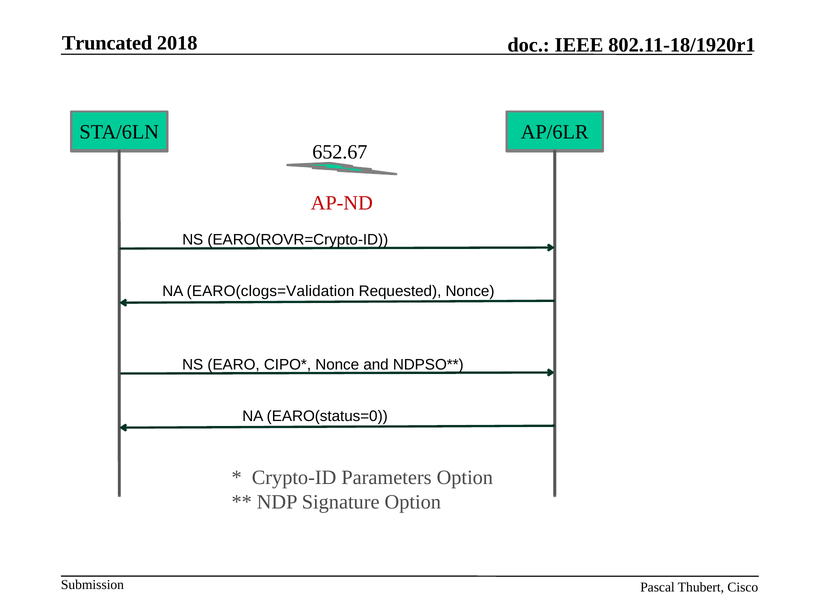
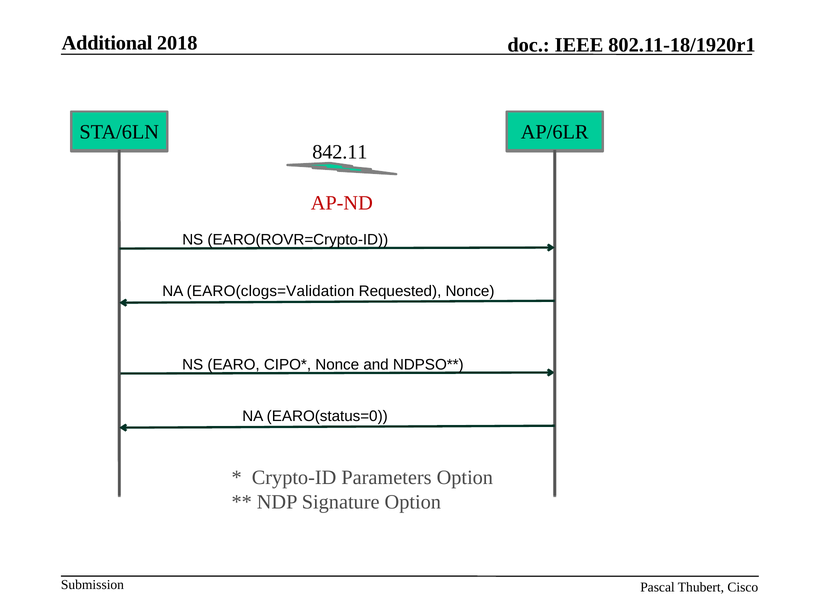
Truncated: Truncated -> Additional
652.67: 652.67 -> 842.11
